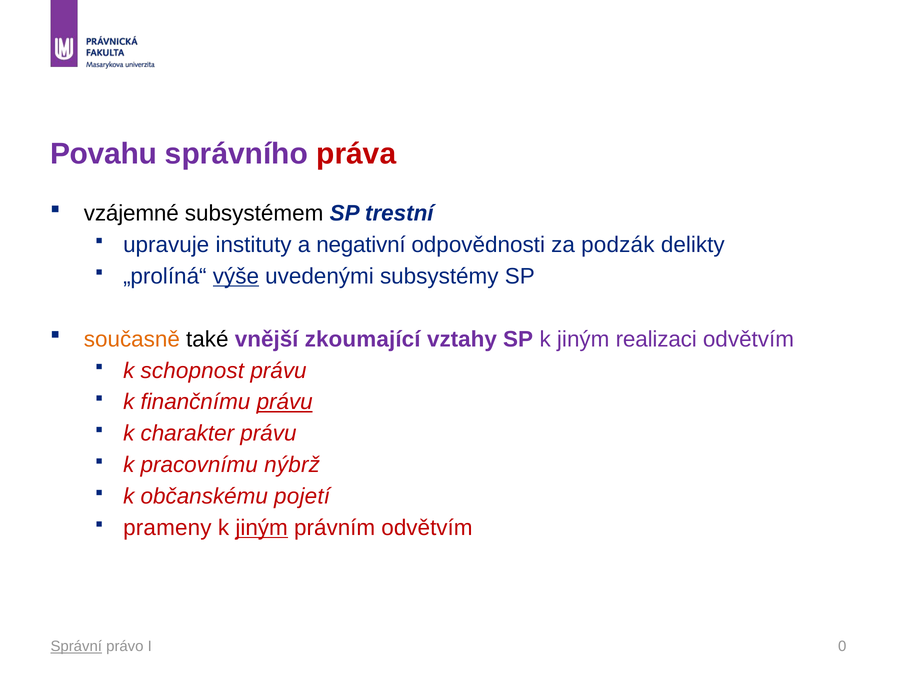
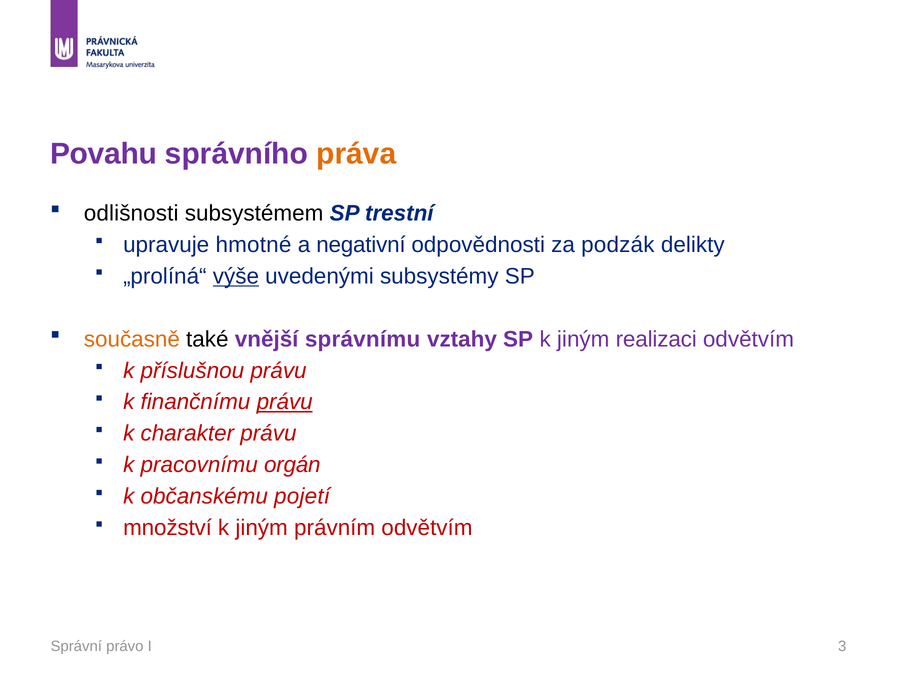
práva colour: red -> orange
vzájemné: vzájemné -> odlišnosti
instituty: instituty -> hmotné
zkoumající: zkoumající -> správnímu
schopnost: schopnost -> příslušnou
nýbrž: nýbrž -> orgán
prameny: prameny -> množství
jiným at (262, 528) underline: present -> none
Správní underline: present -> none
0: 0 -> 3
